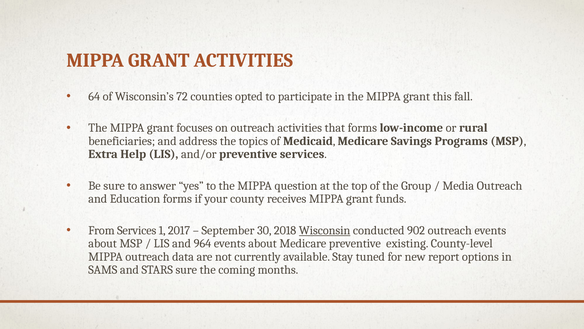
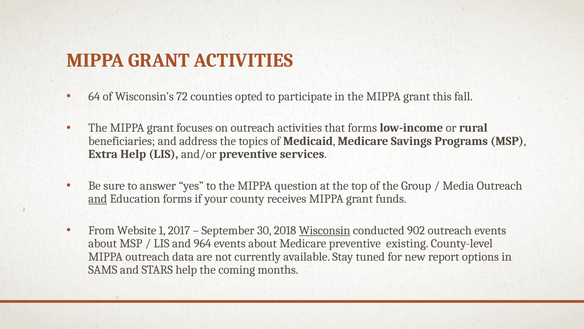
and at (98, 199) underline: none -> present
From Services: Services -> Website
STARS sure: sure -> help
